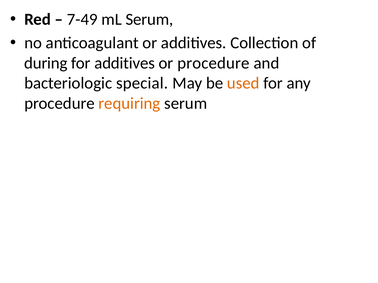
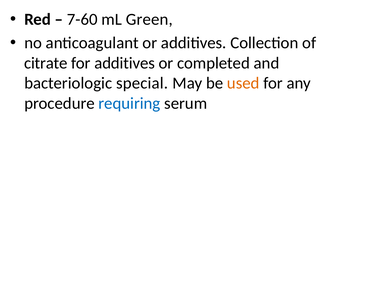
7-49: 7-49 -> 7-60
mL Serum: Serum -> Green
during: during -> citrate
or procedure: procedure -> completed
requiring colour: orange -> blue
